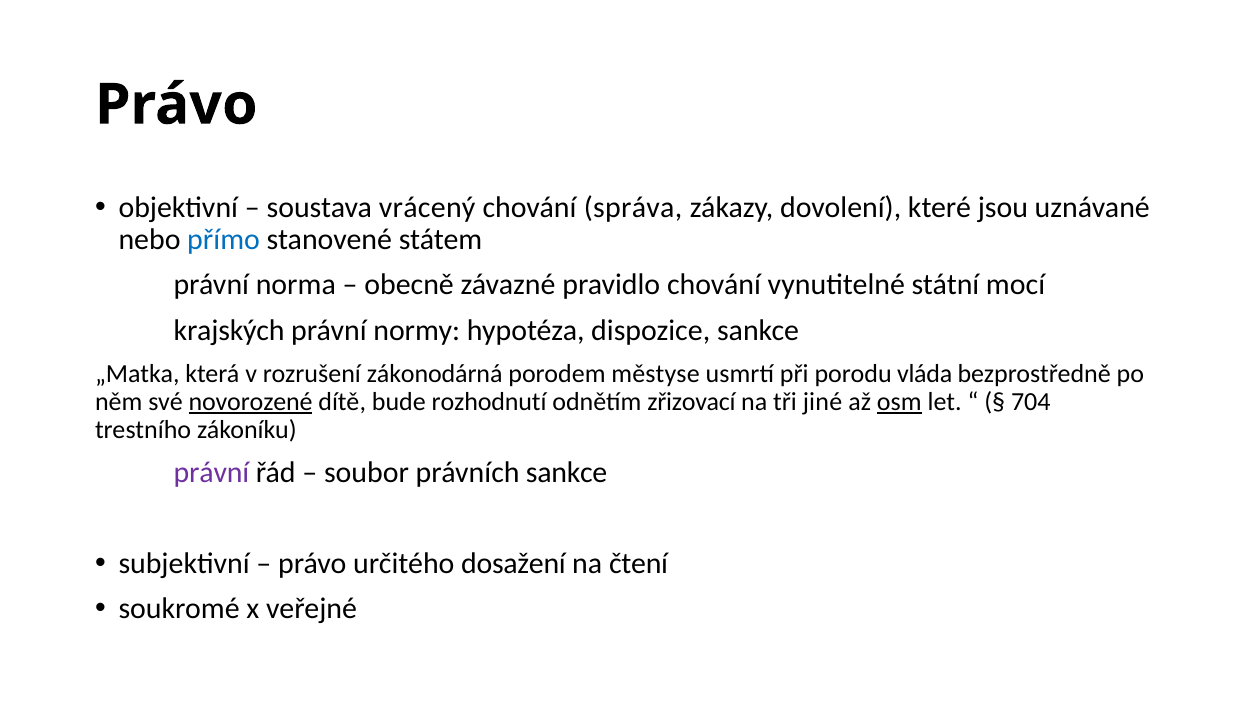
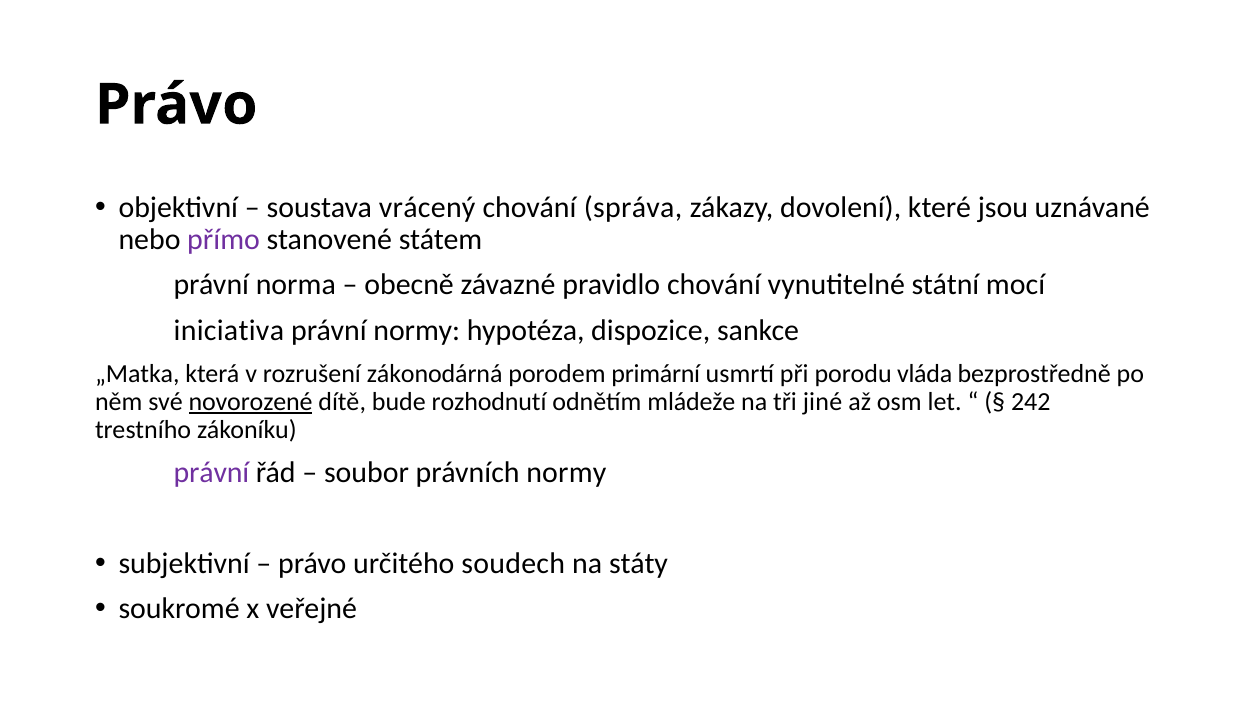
přímo colour: blue -> purple
krajských: krajských -> iniciativa
městyse: městyse -> primární
zřizovací: zřizovací -> mládeže
osm underline: present -> none
704: 704 -> 242
právních sankce: sankce -> normy
dosažení: dosažení -> soudech
čtení: čtení -> státy
